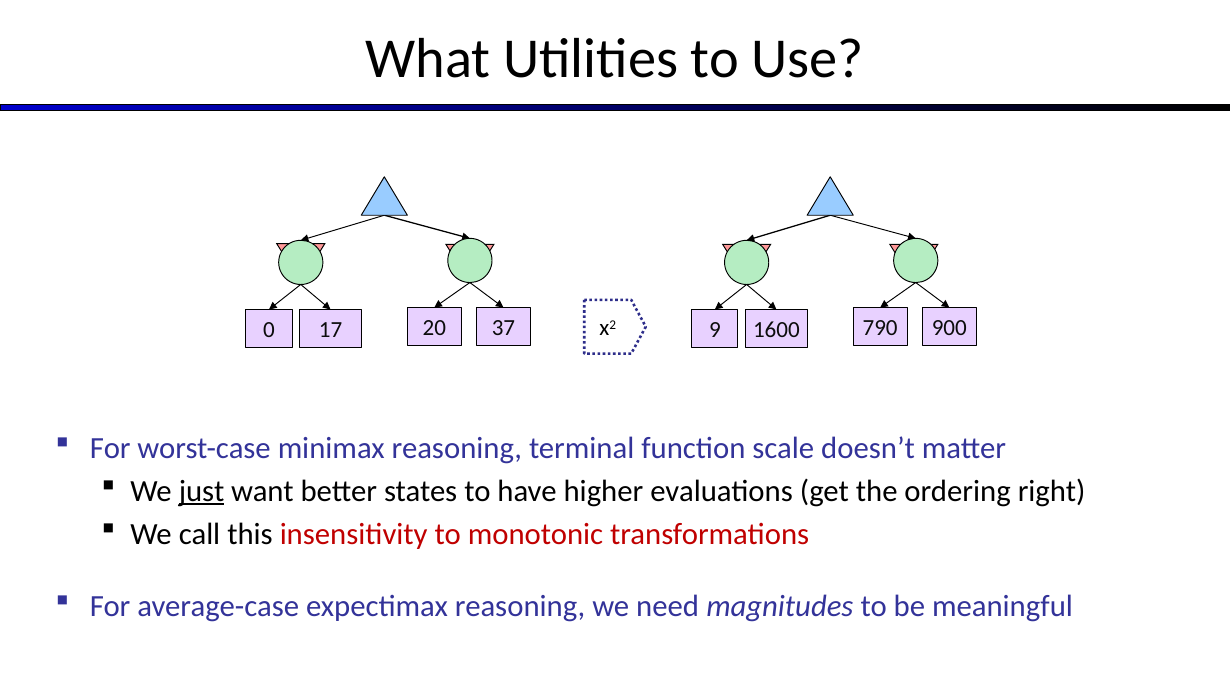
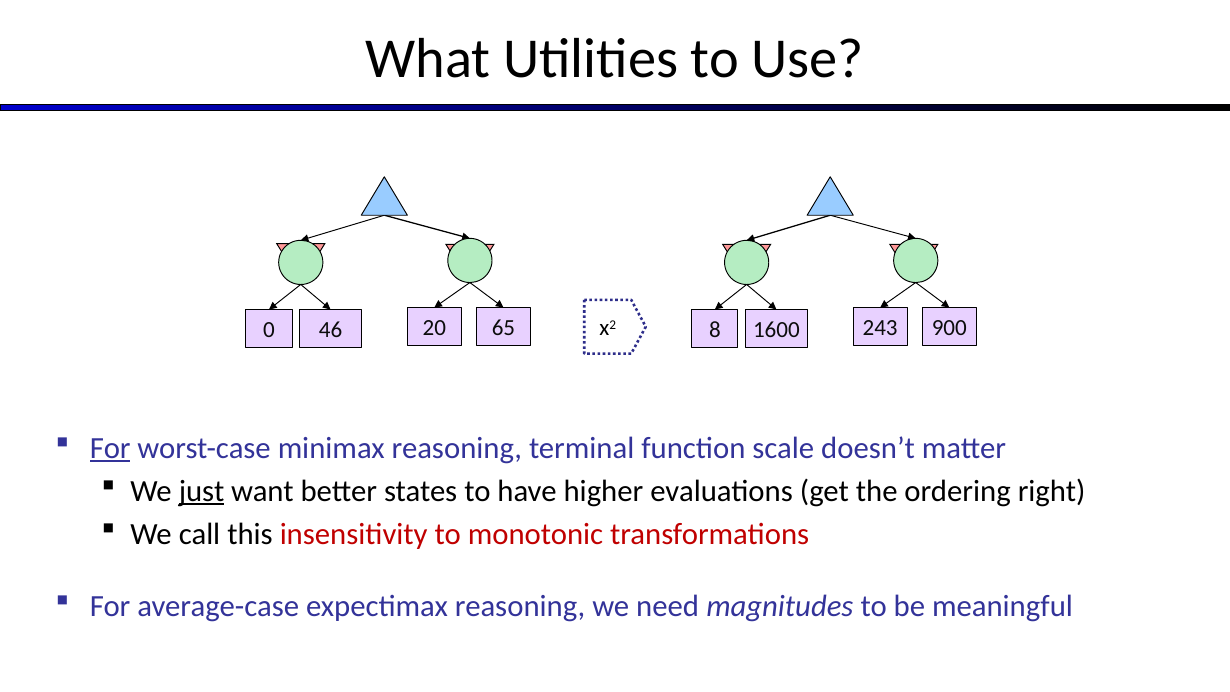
17: 17 -> 46
37: 37 -> 65
9: 9 -> 8
790: 790 -> 243
For at (110, 448) underline: none -> present
